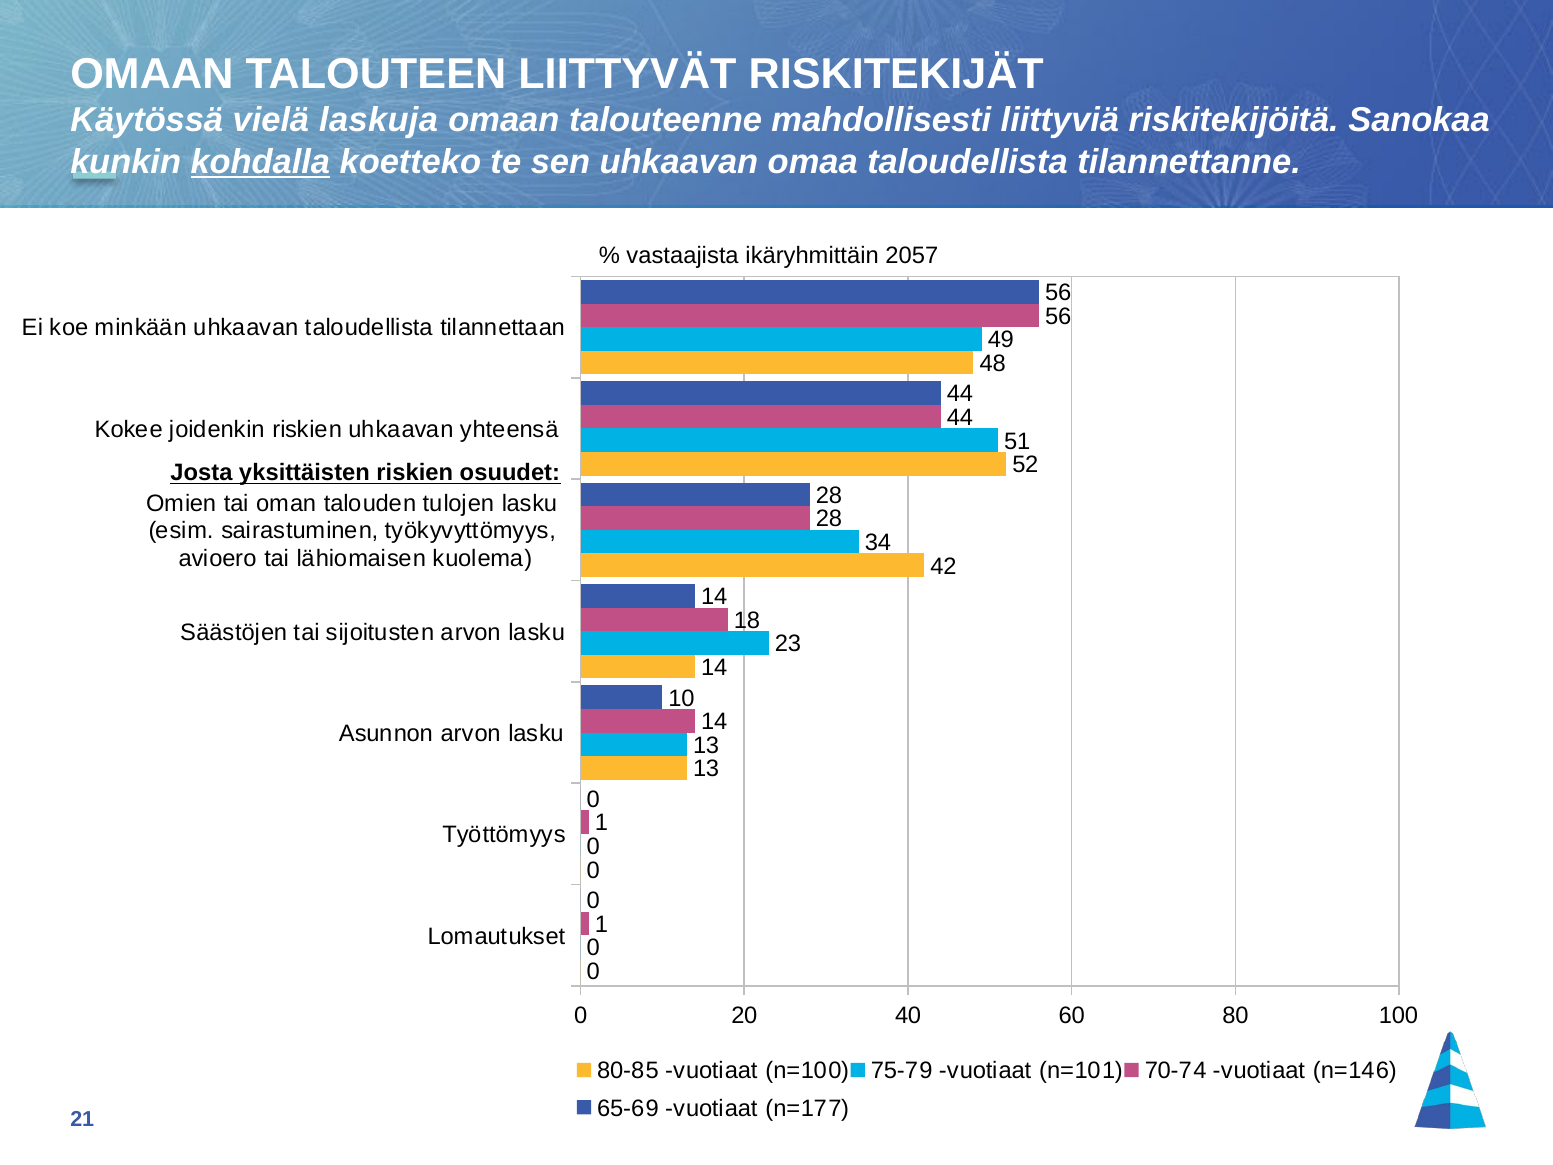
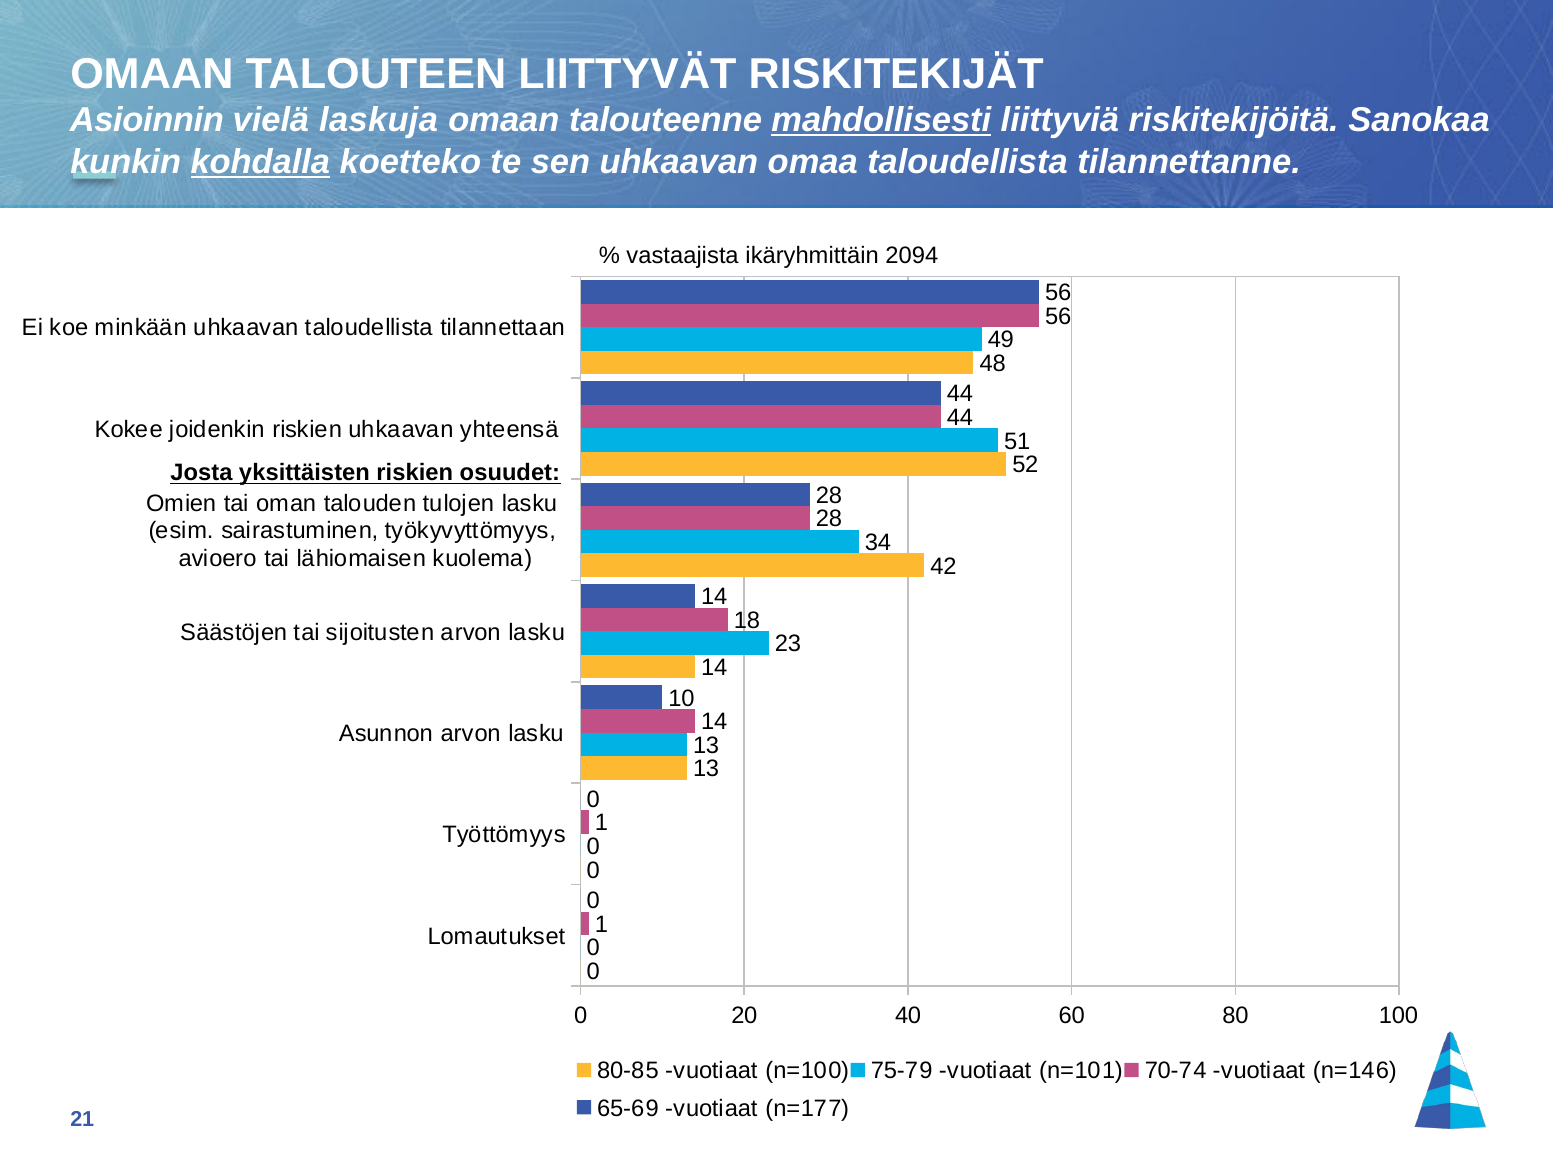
Käytössä: Käytössä -> Asioinnin
mahdollisesti underline: none -> present
2057: 2057 -> 2094
